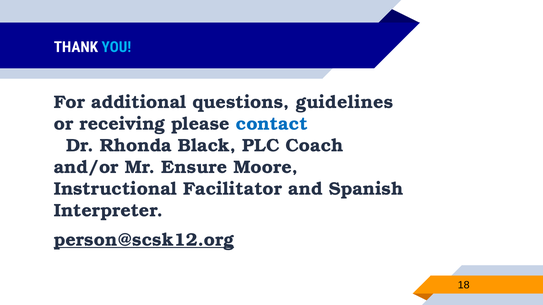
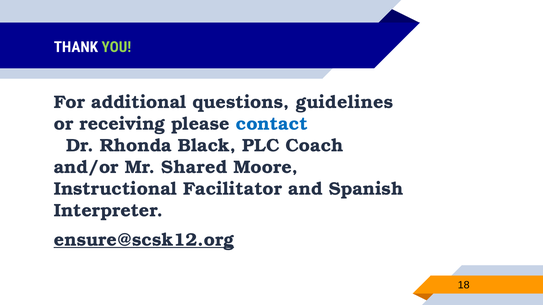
YOU colour: light blue -> light green
Ensure: Ensure -> Shared
person@scsk12.org: person@scsk12.org -> ensure@scsk12.org
